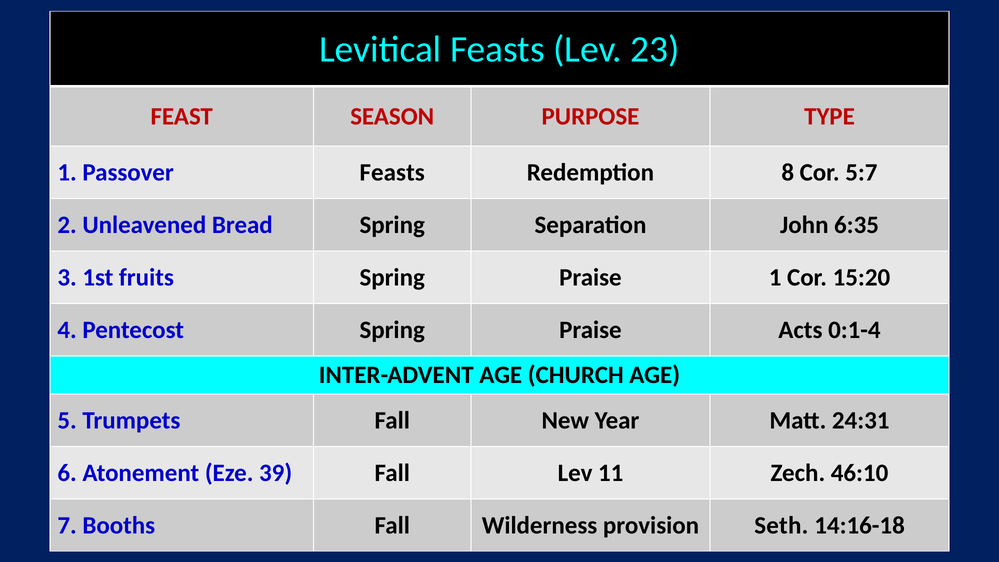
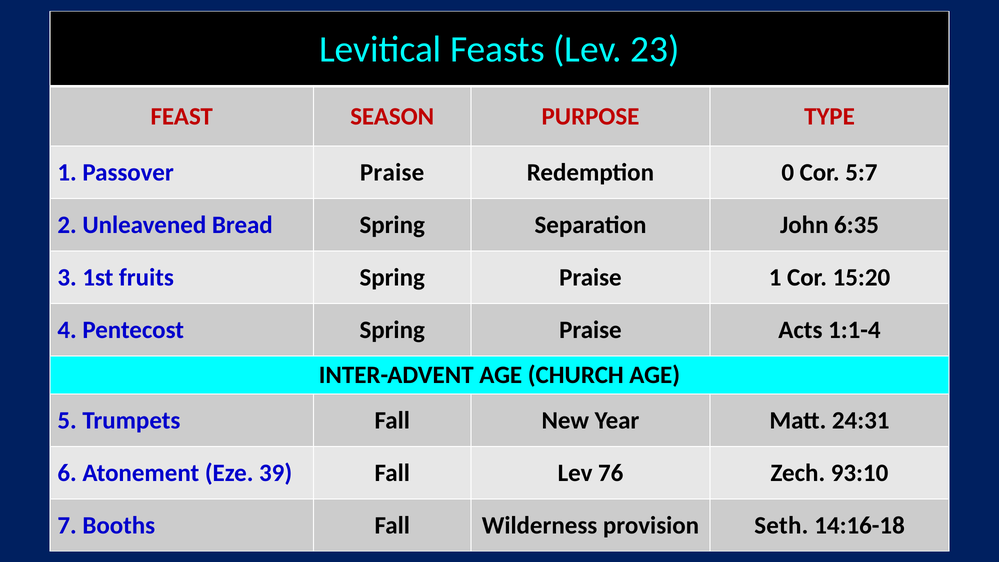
Passover Feasts: Feasts -> Praise
8: 8 -> 0
0:1-4: 0:1-4 -> 1:1-4
11: 11 -> 76
46:10: 46:10 -> 93:10
